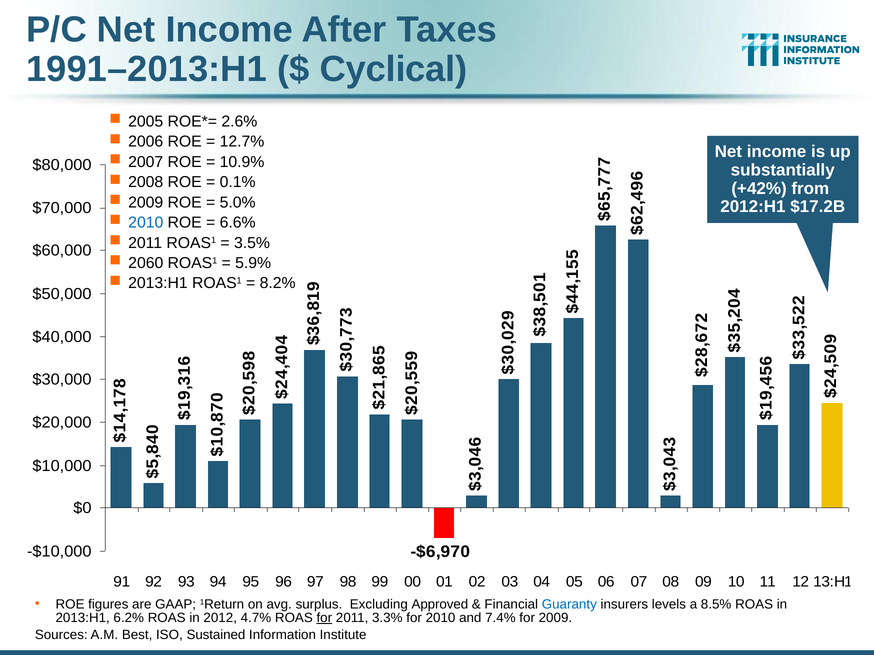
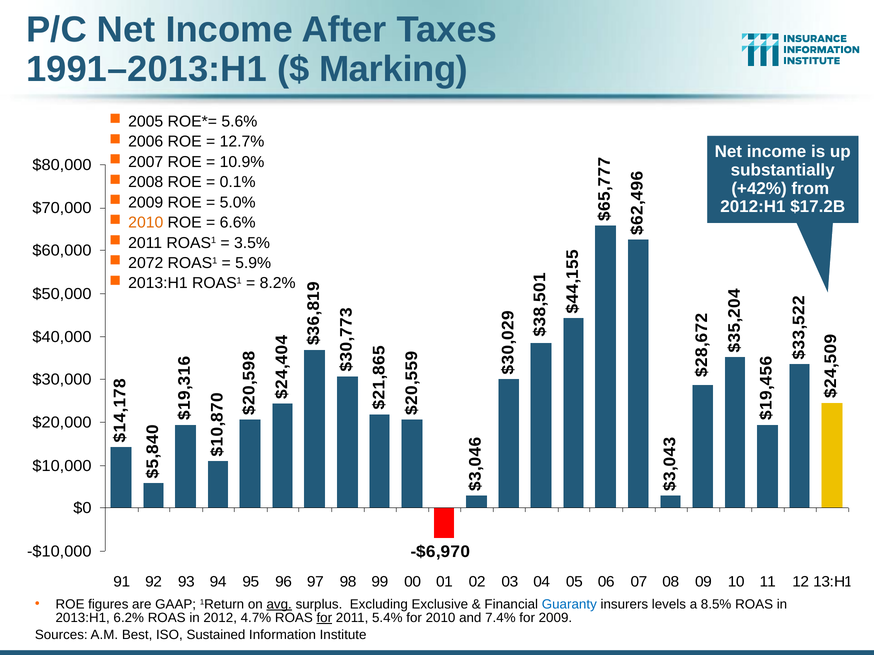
Cyclical: Cyclical -> Marking
2.6%: 2.6% -> 5.6%
2010 at (146, 223) colour: blue -> orange
2060: 2060 -> 2072
avg underline: none -> present
Approved: Approved -> Exclusive
3.3%: 3.3% -> 5.4%
